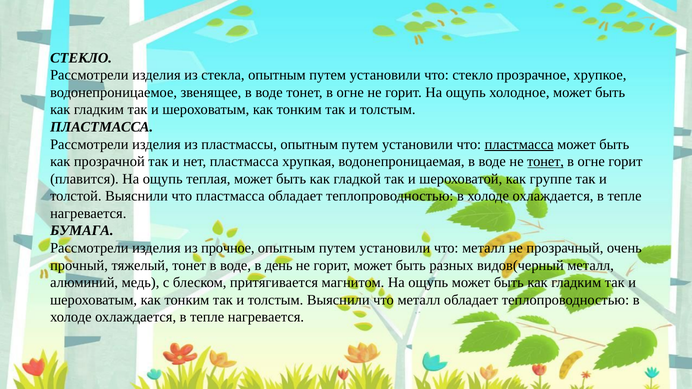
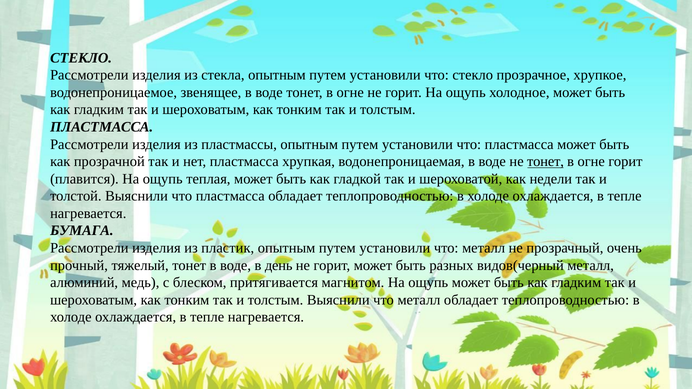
пластмасса at (519, 144) underline: present -> none
группе: группе -> недели
прочное: прочное -> пластик
